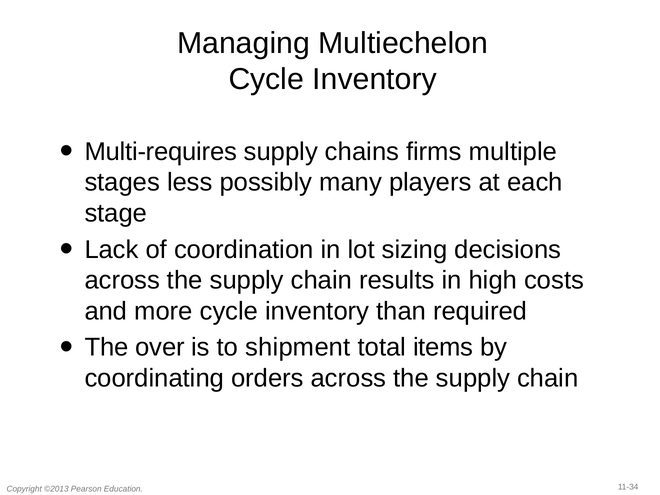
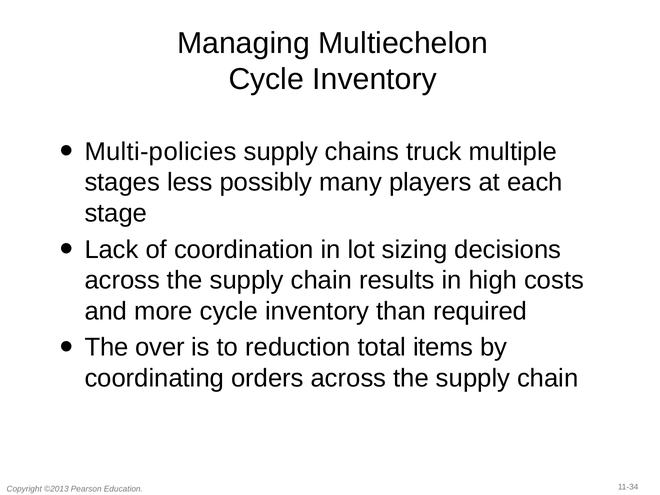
Multi-requires: Multi-requires -> Multi-policies
firms: firms -> truck
shipment: shipment -> reduction
